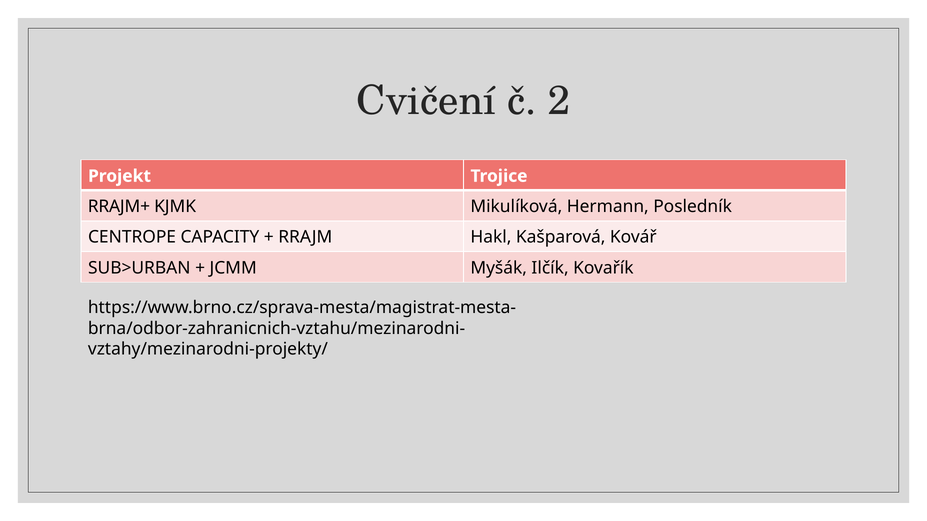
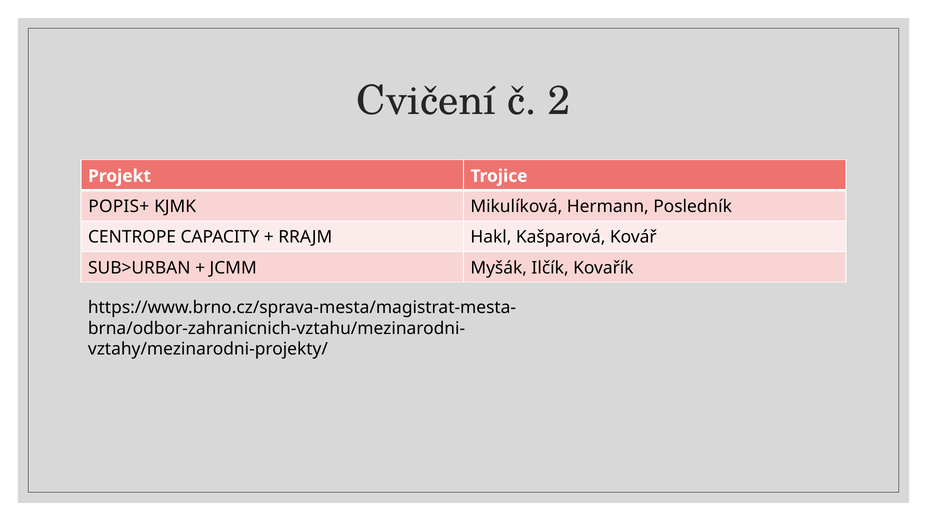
RRAJM+: RRAJM+ -> POPIS+
